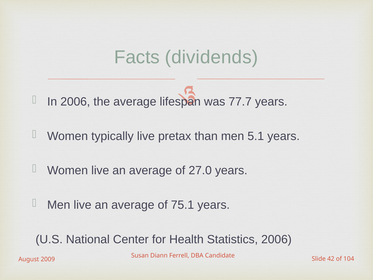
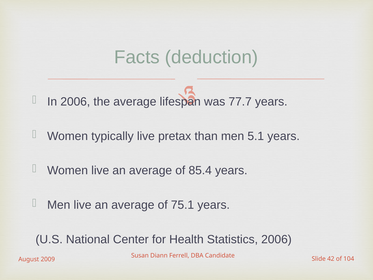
dividends: dividends -> deduction
27.0: 27.0 -> 85.4
